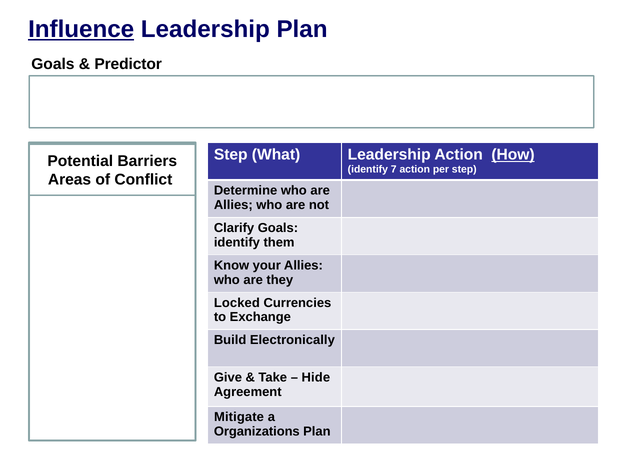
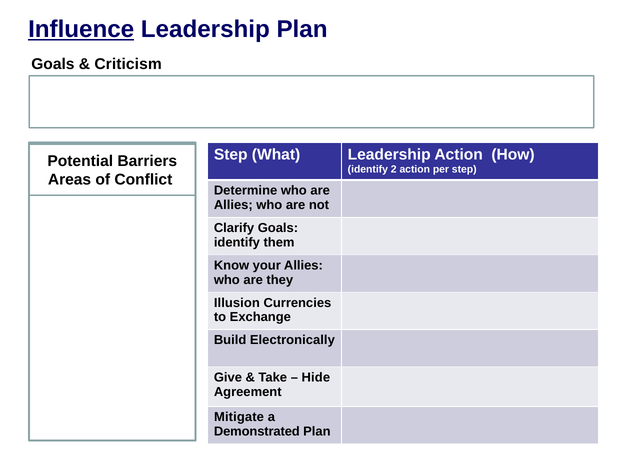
Predictor: Predictor -> Criticism
How underline: present -> none
7: 7 -> 2
Locked: Locked -> Illusion
Organizations: Organizations -> Demonstrated
